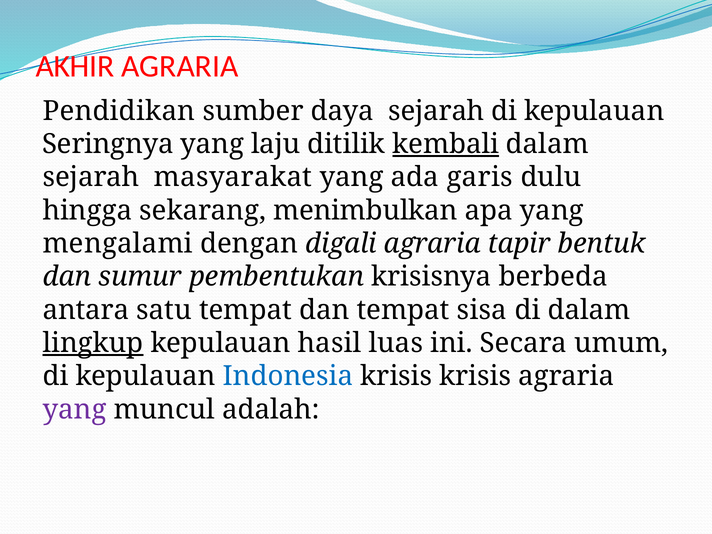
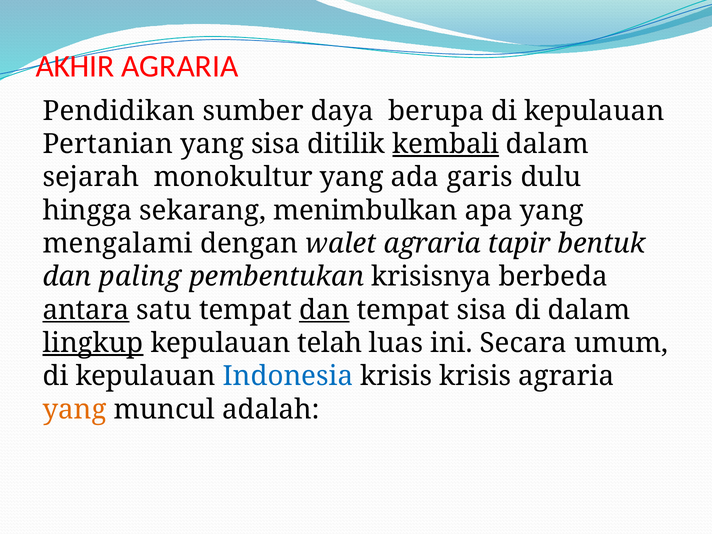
daya sejarah: sejarah -> berupa
Seringnya: Seringnya -> Pertanian
yang laju: laju -> sisa
masyarakat: masyarakat -> monokultur
digali: digali -> walet
sumur: sumur -> paling
antara underline: none -> present
dan at (324, 310) underline: none -> present
hasil: hasil -> telah
yang at (75, 409) colour: purple -> orange
